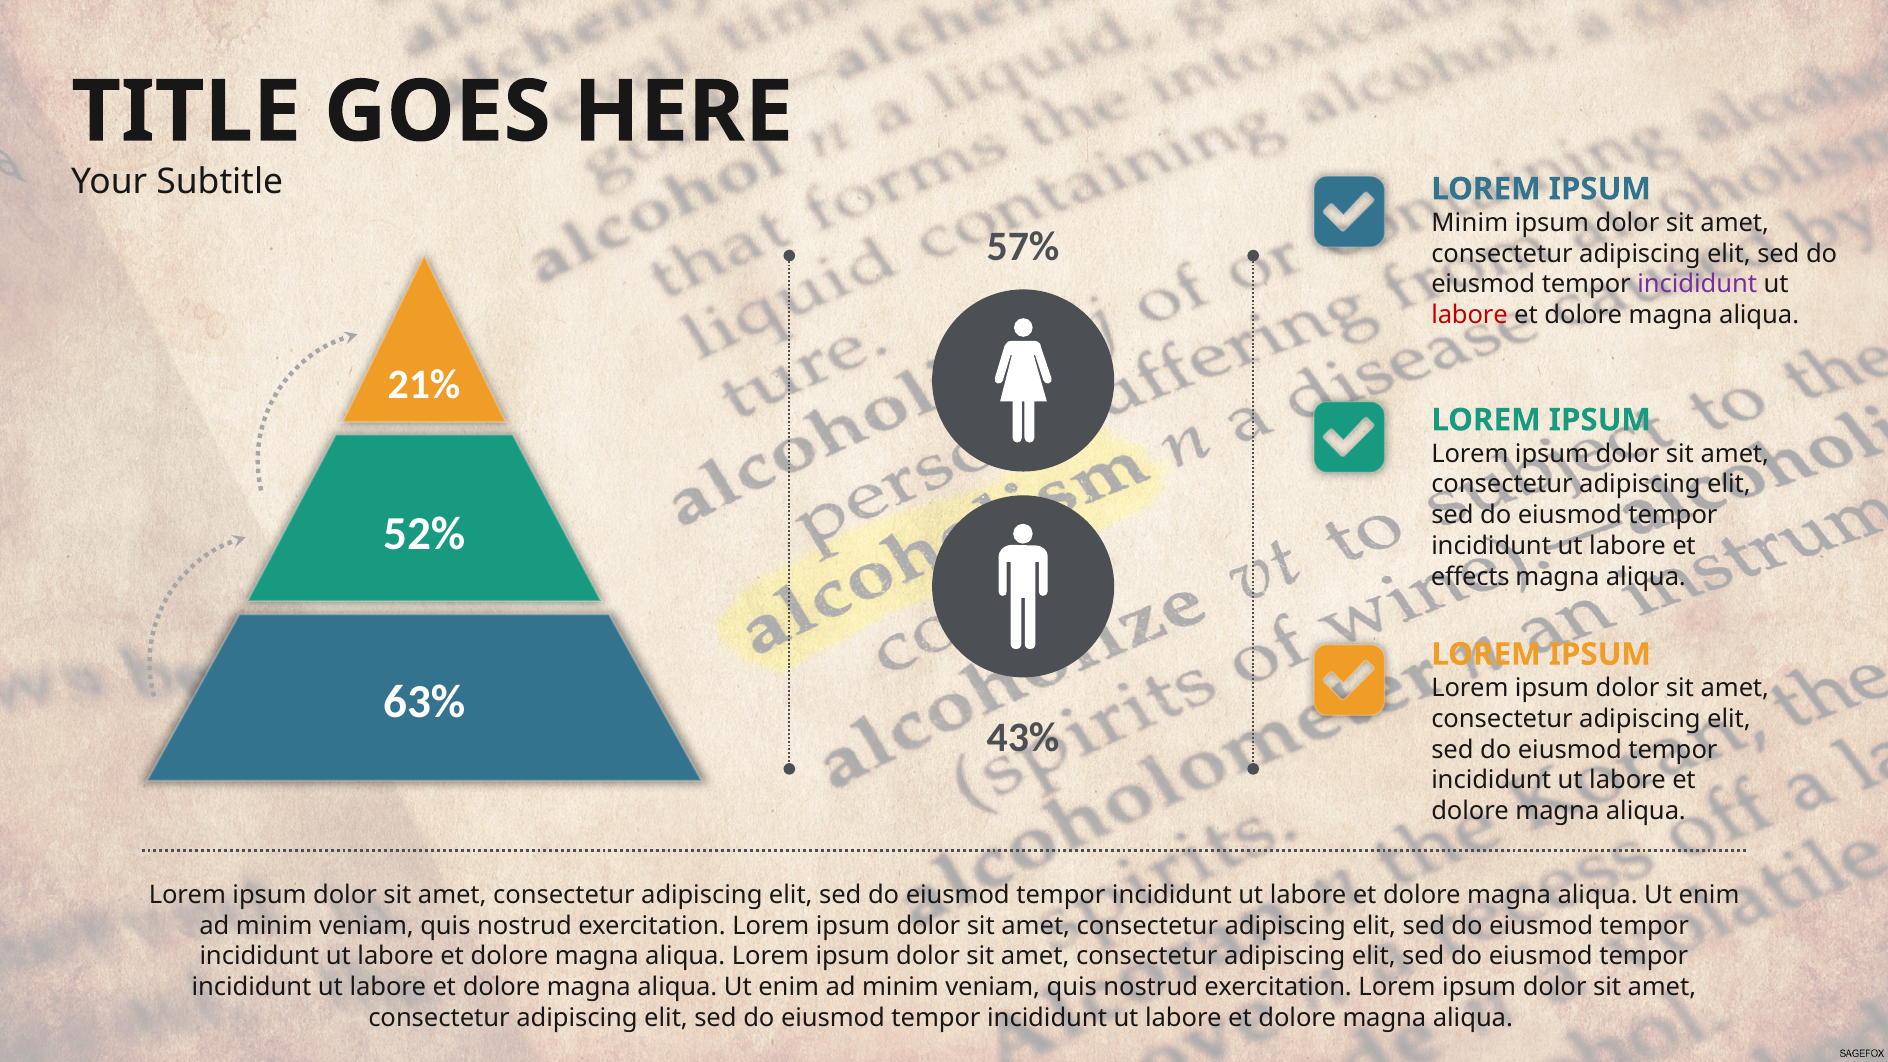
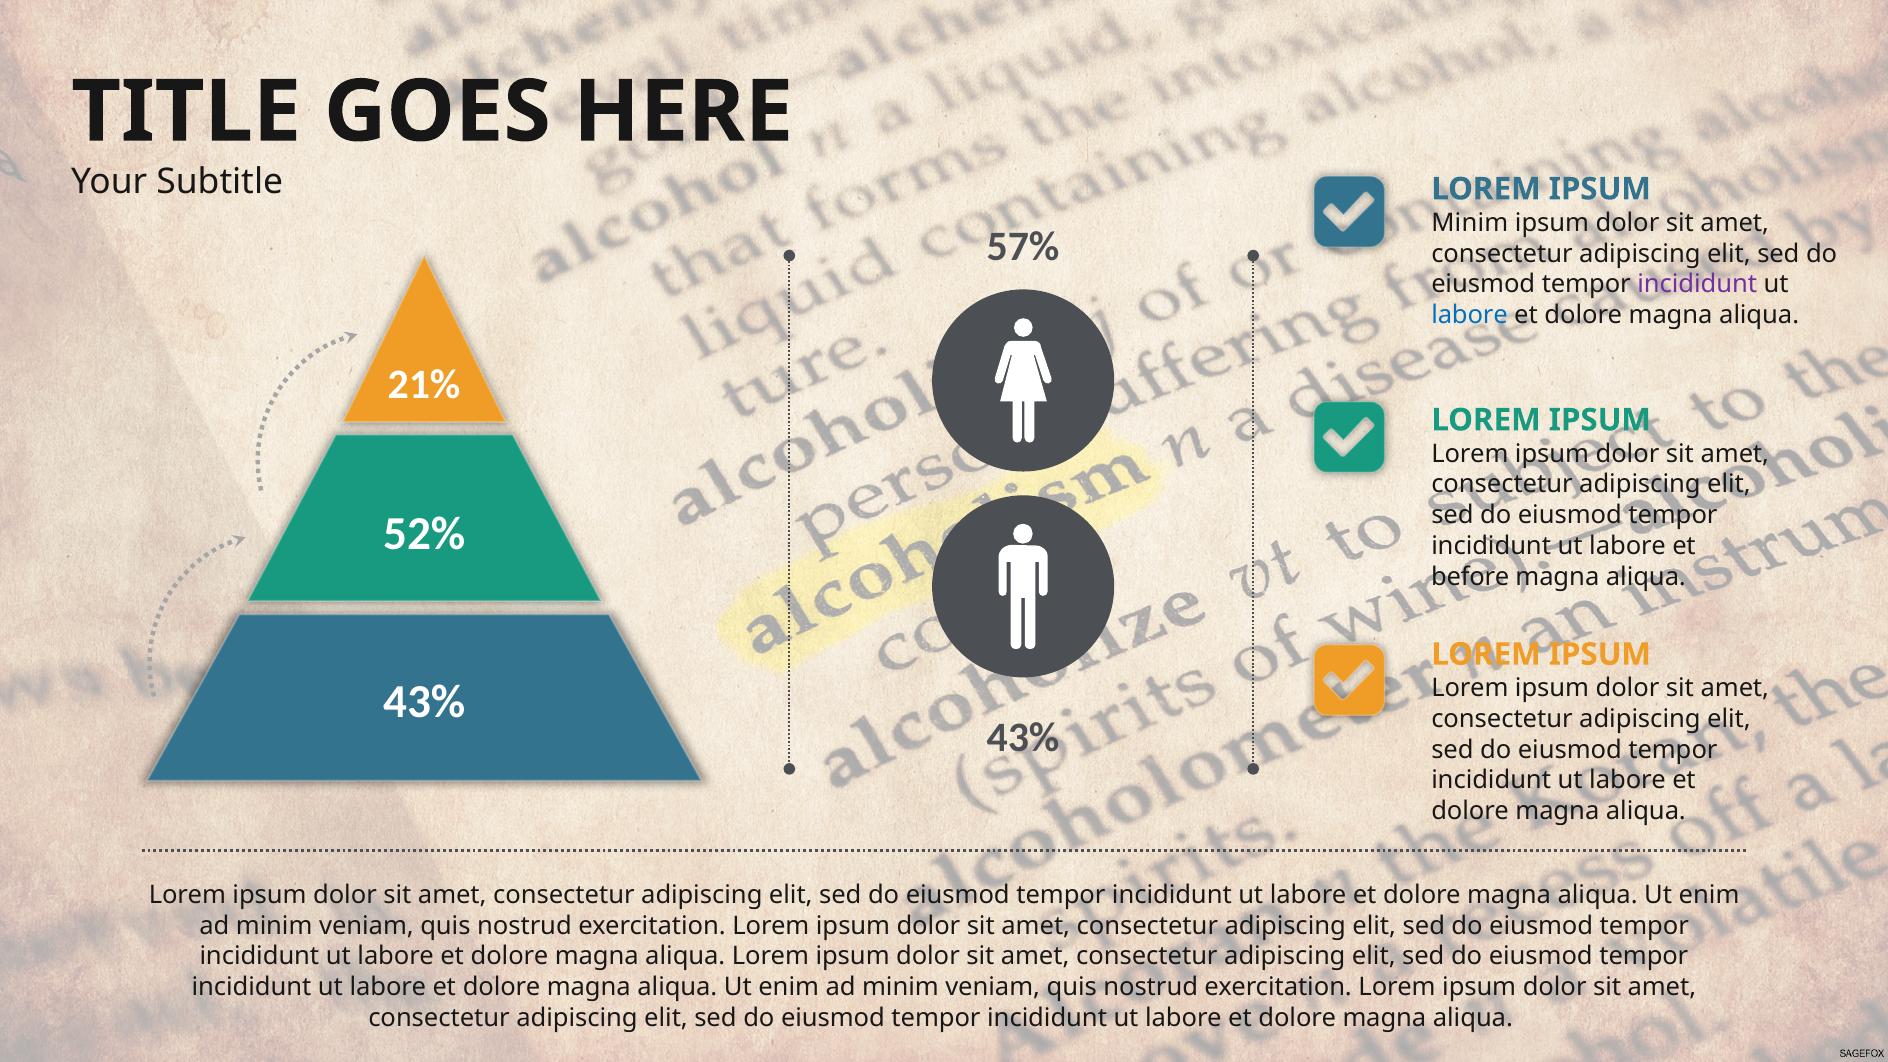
labore at (1470, 315) colour: red -> blue
effects: effects -> before
63% at (424, 702): 63% -> 43%
